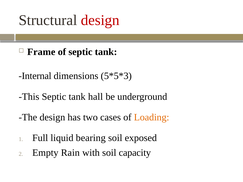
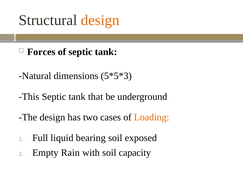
design at (100, 20) colour: red -> orange
Frame: Frame -> Forces
Internal: Internal -> Natural
hall: hall -> that
